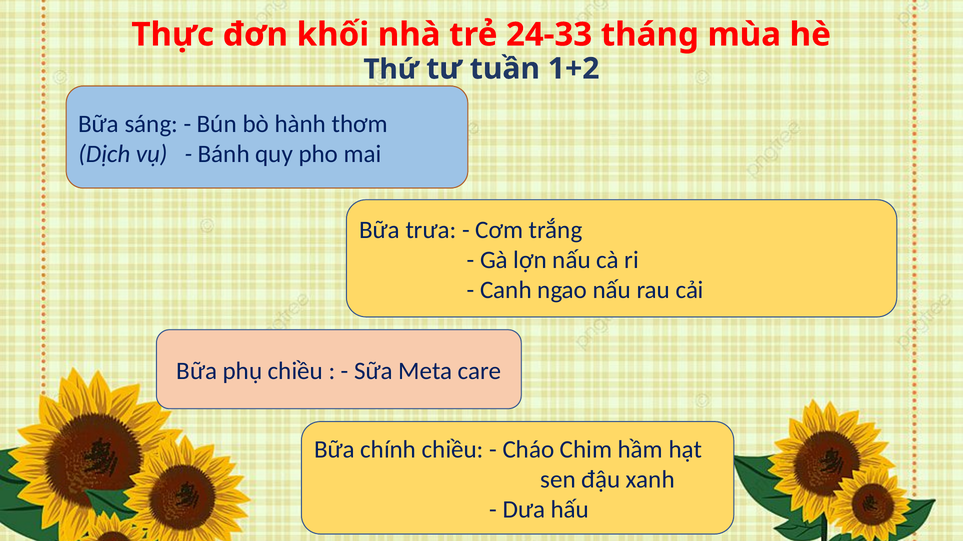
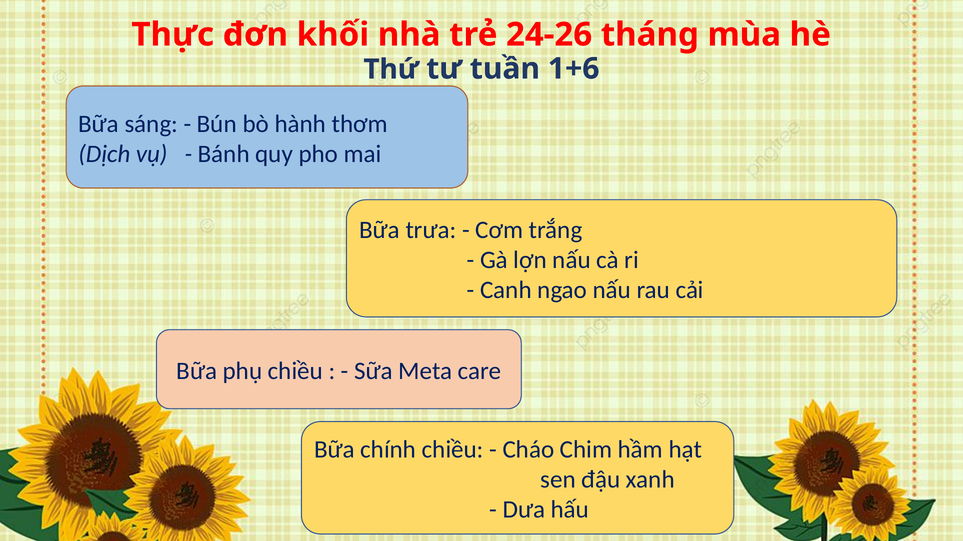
24-33: 24-33 -> 24-26
1+2: 1+2 -> 1+6
